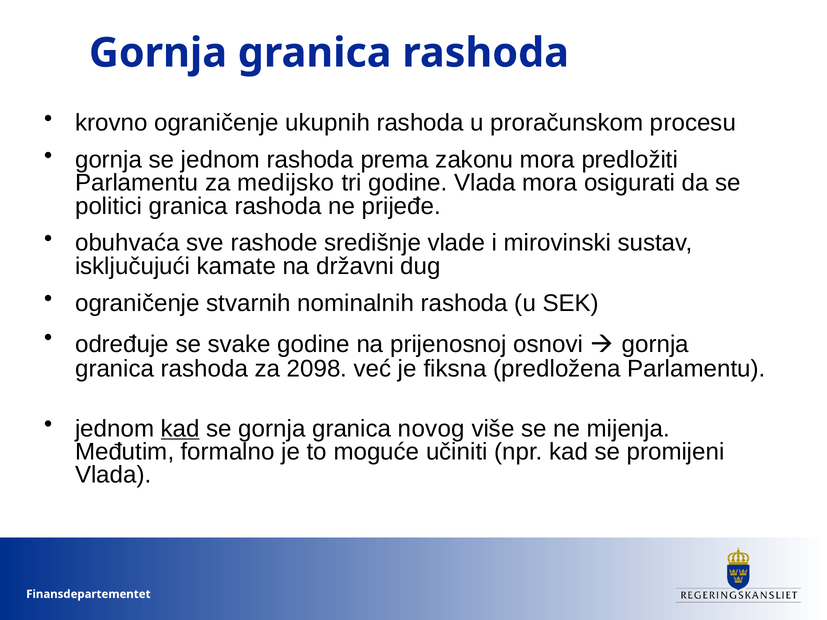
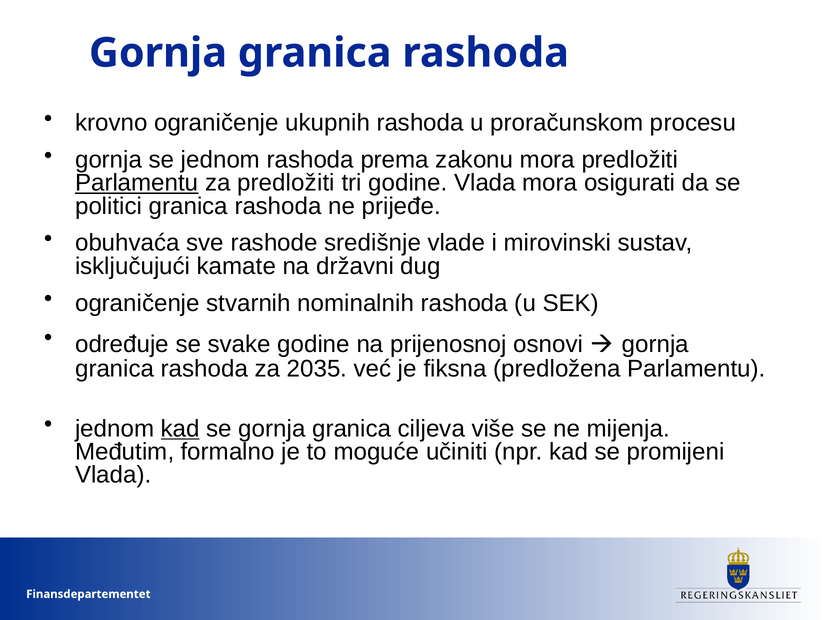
Parlamentu at (137, 183) underline: none -> present
za medijsko: medijsko -> predložiti
2098: 2098 -> 2035
novog: novog -> ciljeva
